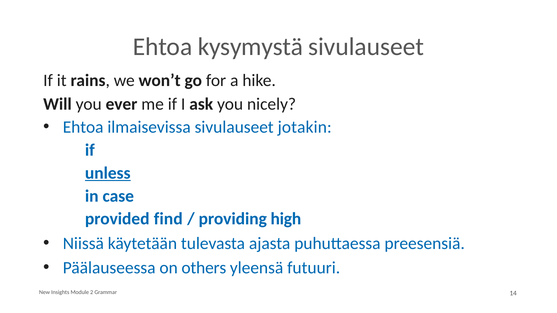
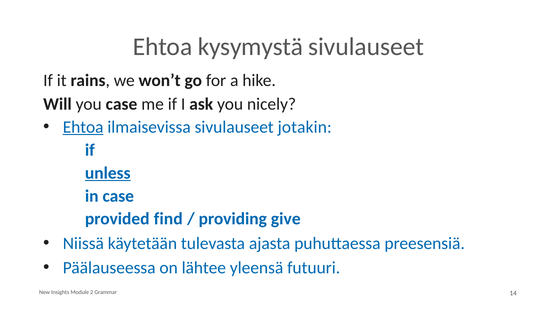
you ever: ever -> case
Ehtoa at (83, 127) underline: none -> present
high: high -> give
others: others -> lähtee
